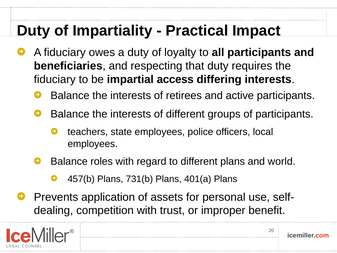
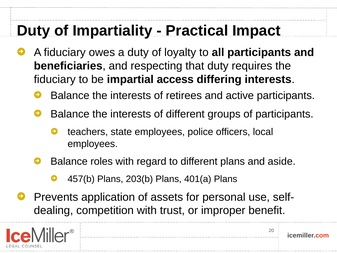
world: world -> aside
731(b: 731(b -> 203(b
